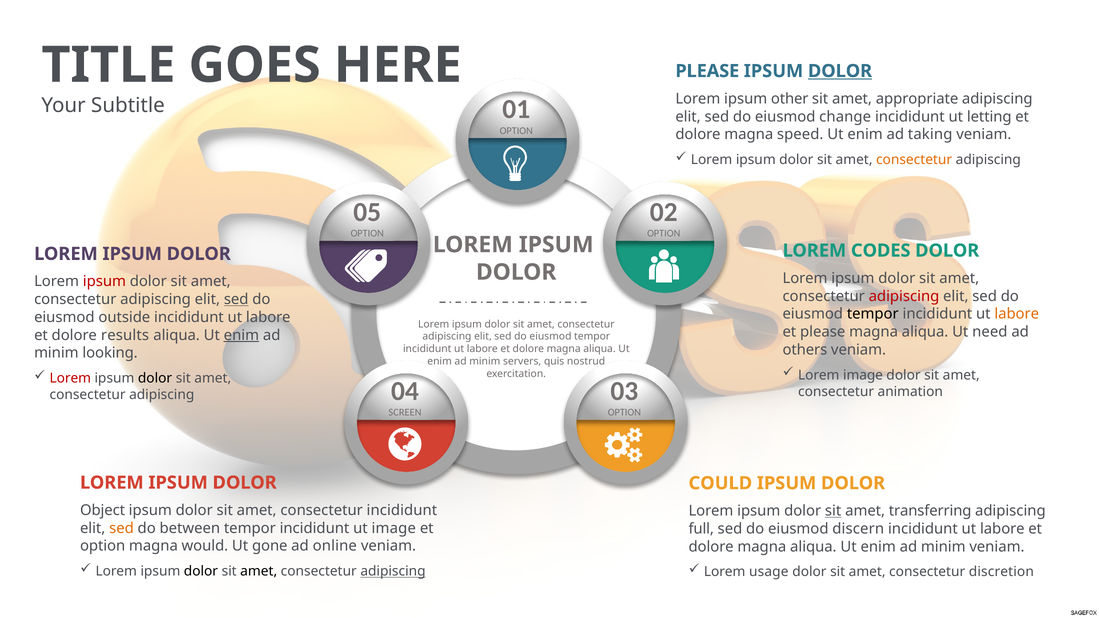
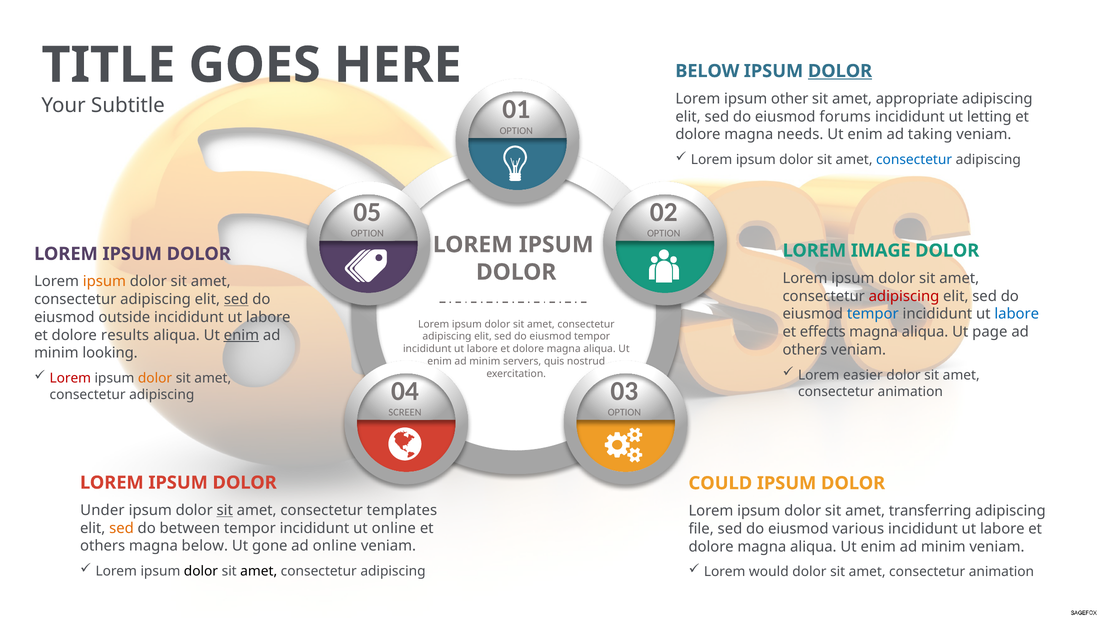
PLEASE at (707, 71): PLEASE -> BELOW
change: change -> forums
speed: speed -> needs
consectetur at (914, 160) colour: orange -> blue
CODES: CODES -> IMAGE
ipsum at (104, 282) colour: red -> orange
tempor at (873, 314) colour: black -> blue
labore at (1017, 314) colour: orange -> blue
et please: please -> effects
need: need -> page
Lorem image: image -> easier
dolor at (155, 378) colour: black -> orange
Object: Object -> Under
sit at (225, 510) underline: none -> present
consectetur incididunt: incididunt -> templates
sit at (833, 511) underline: present -> none
ut image: image -> online
full: full -> file
discern: discern -> various
option at (103, 546): option -> others
magna would: would -> below
adipiscing at (393, 572) underline: present -> none
usage: usage -> would
discretion at (1001, 572): discretion -> animation
